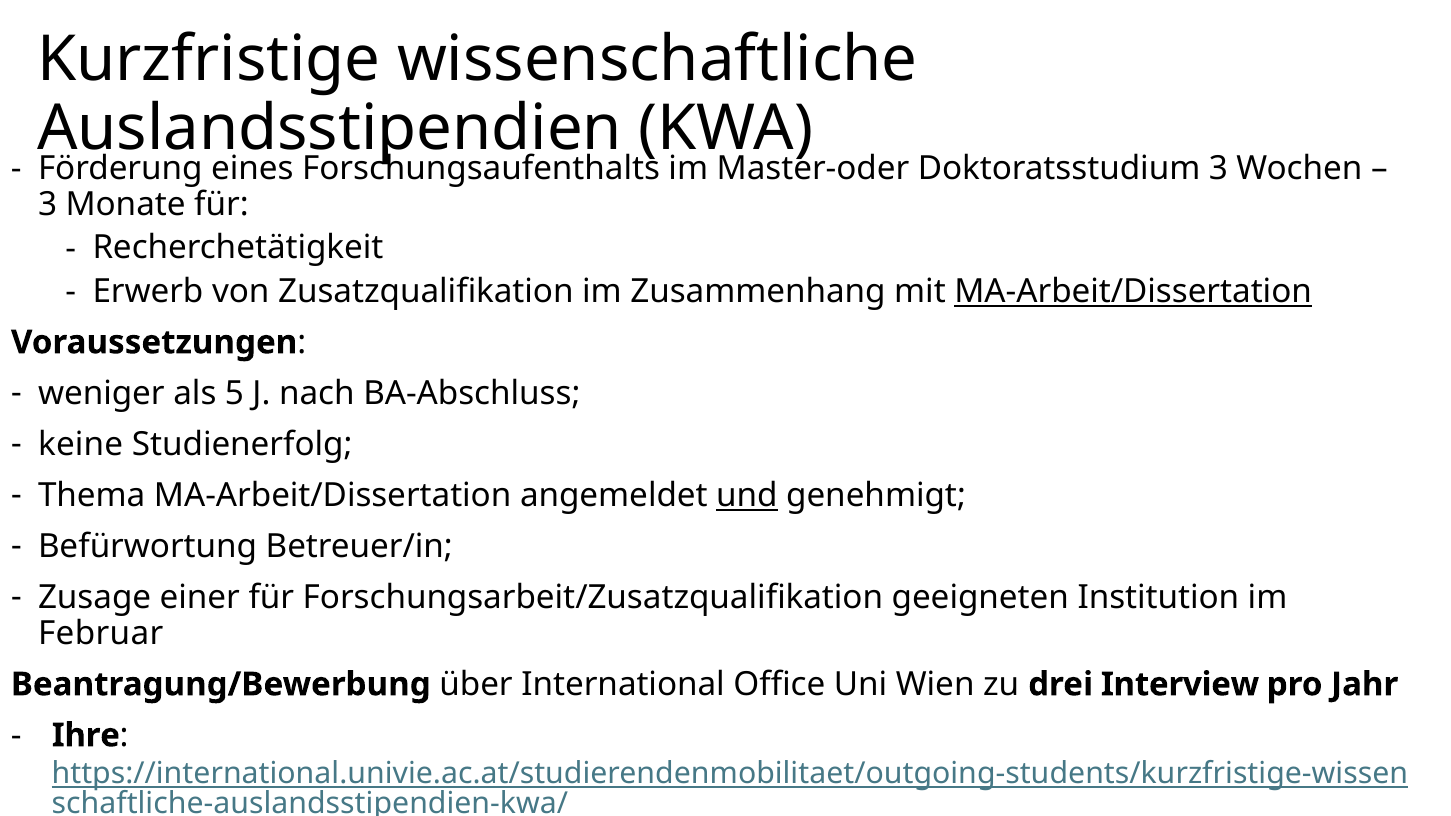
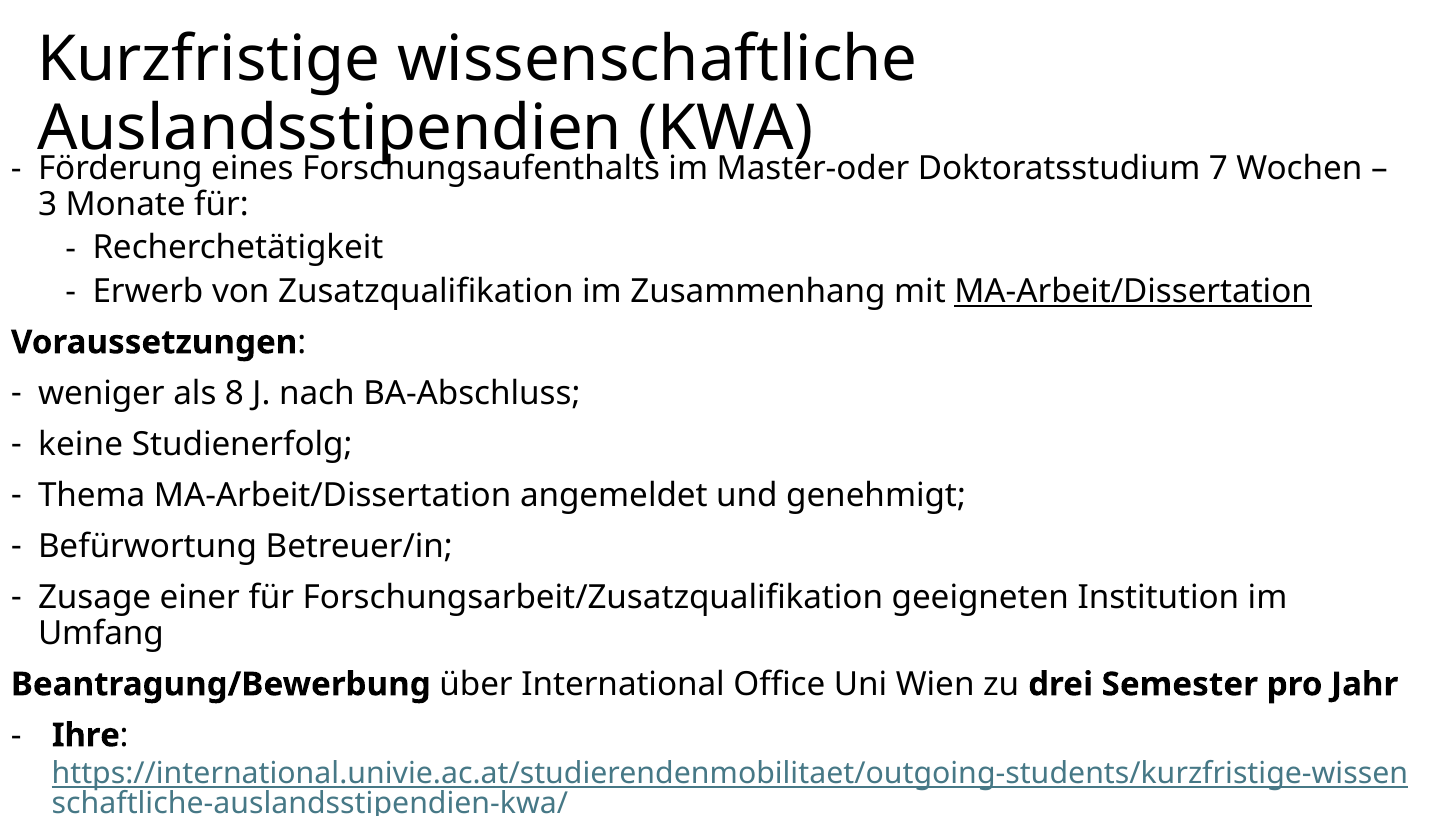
Doktoratsstudium 3: 3 -> 7
5: 5 -> 8
und underline: present -> none
Februar: Februar -> Umfang
Interview: Interview -> Semester
